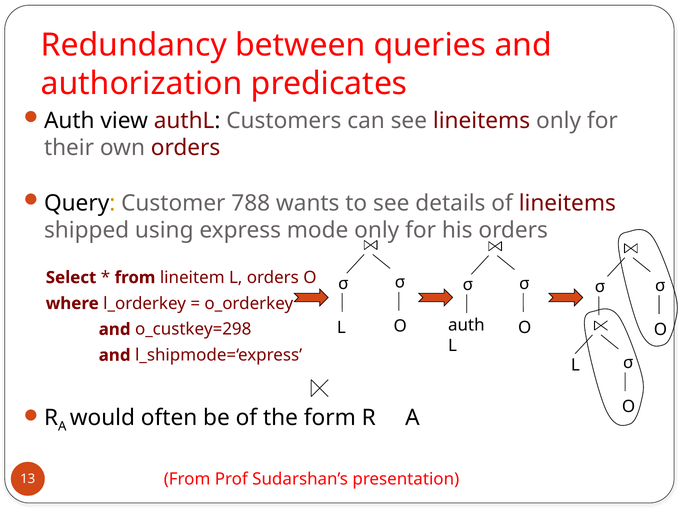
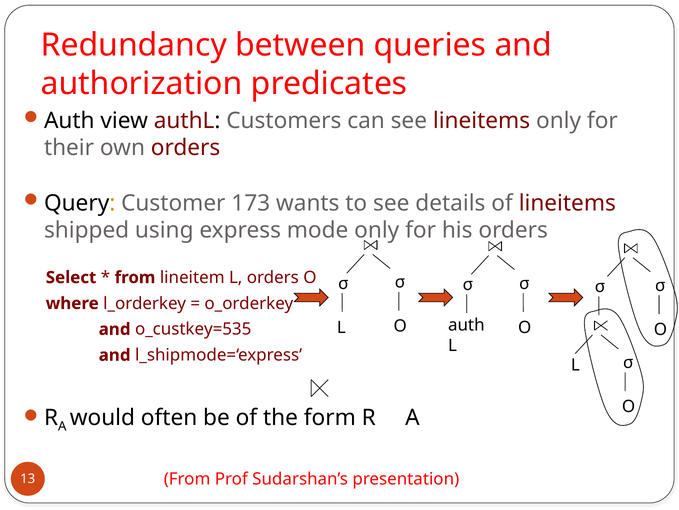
788: 788 -> 173
o_custkey=298: o_custkey=298 -> o_custkey=535
